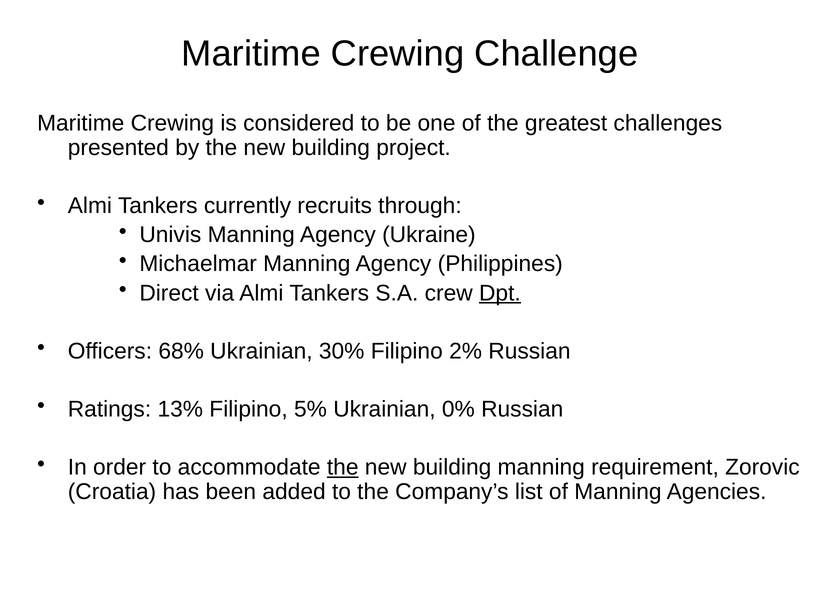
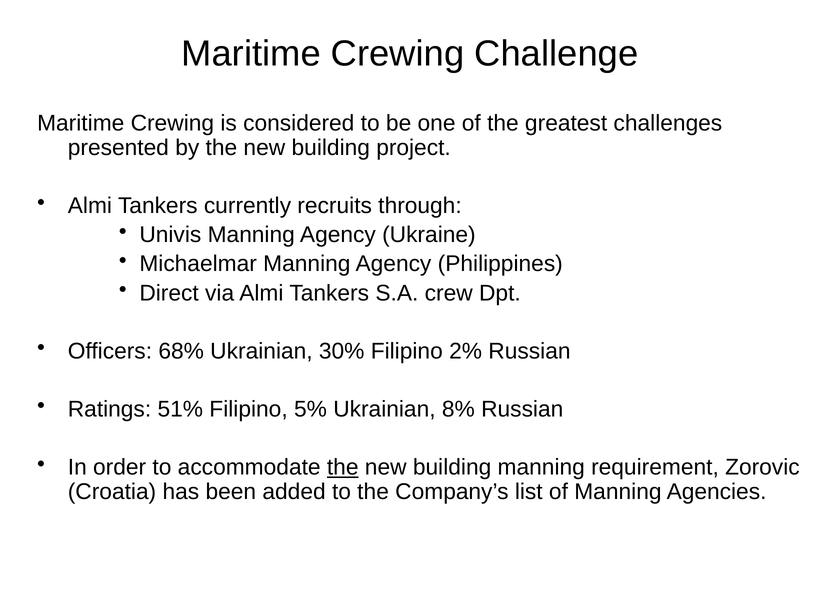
Dpt underline: present -> none
13%: 13% -> 51%
0%: 0% -> 8%
